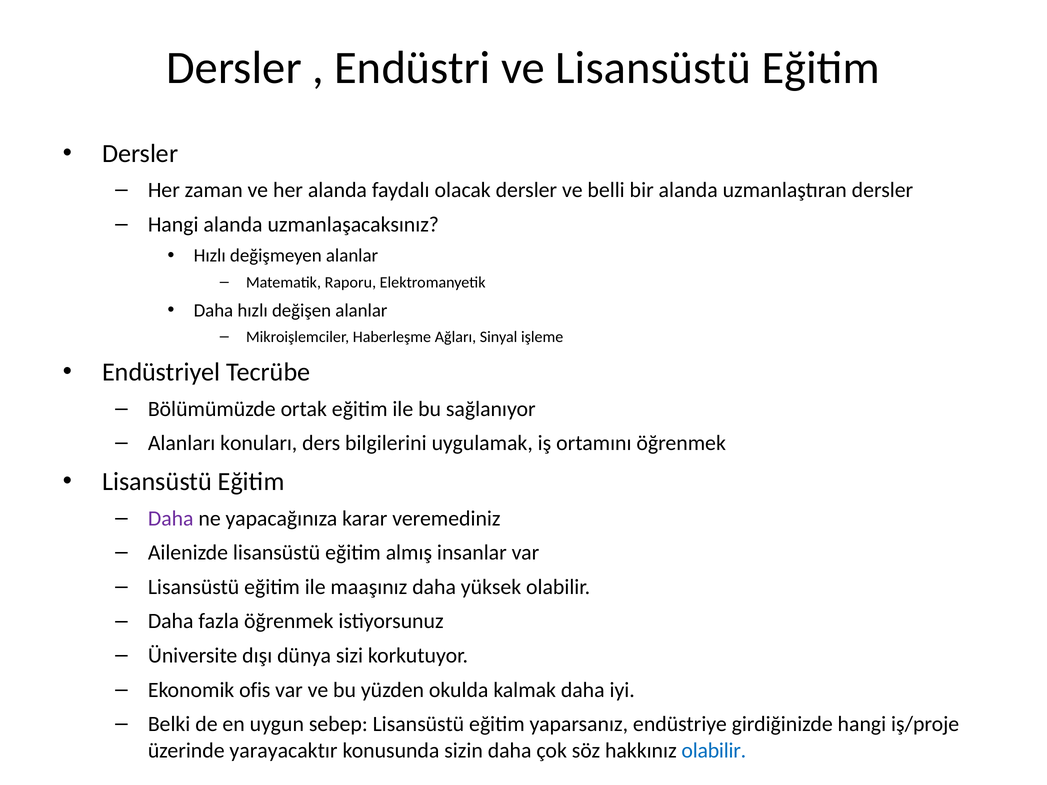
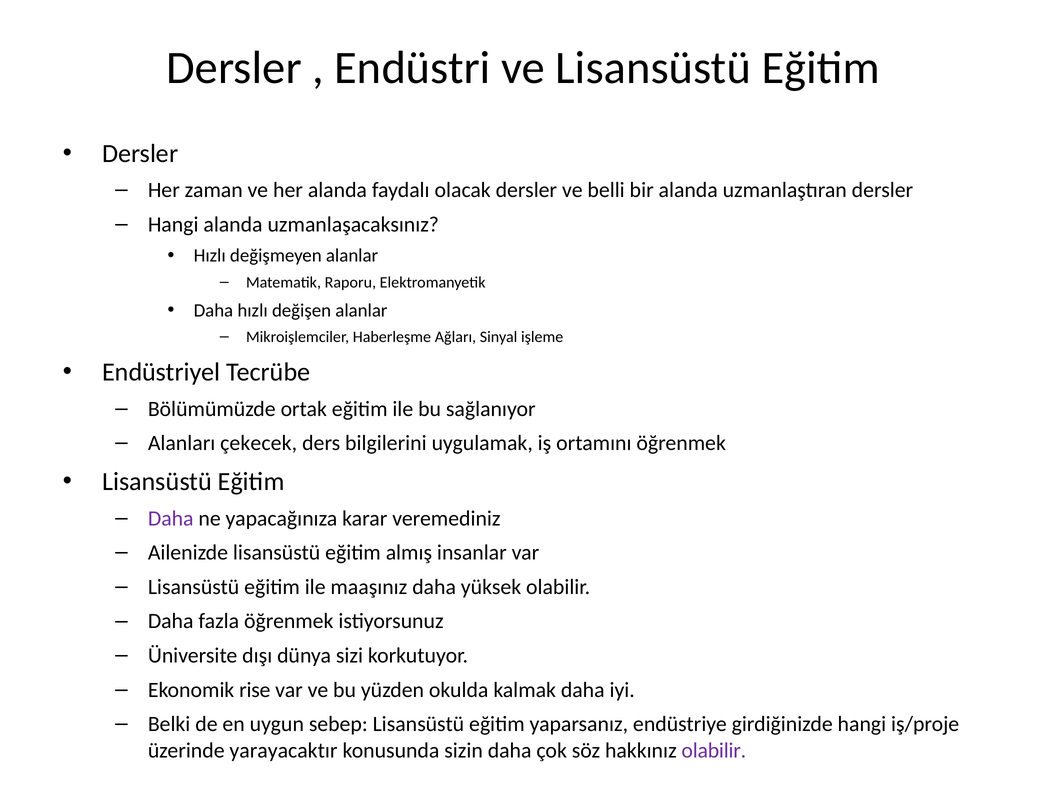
konuları: konuları -> çekecek
ofis: ofis -> rise
olabilir at (714, 751) colour: blue -> purple
